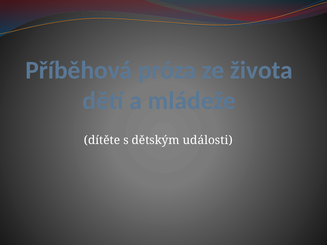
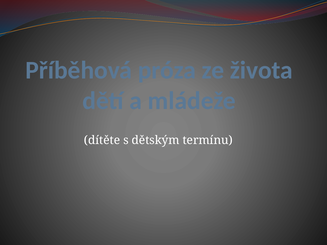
události: události -> termínu
